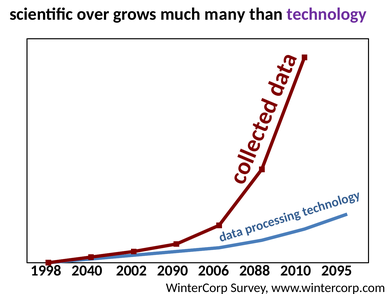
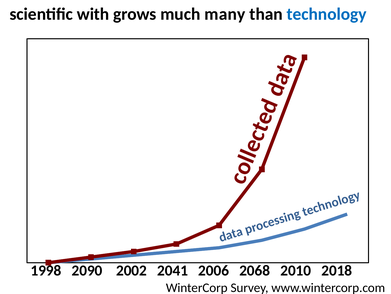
over: over -> with
technology colour: purple -> blue
2040: 2040 -> 2090
2090: 2090 -> 2041
2088: 2088 -> 2068
2095: 2095 -> 2018
